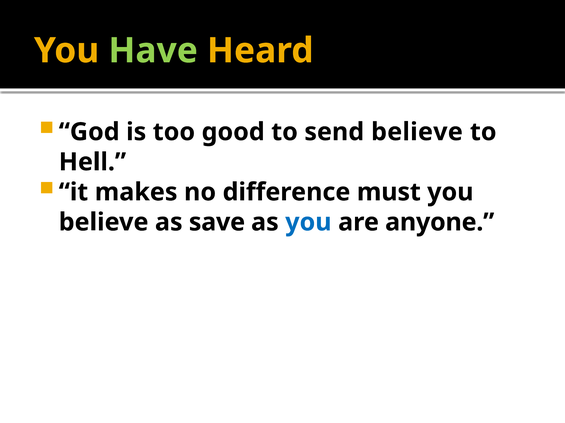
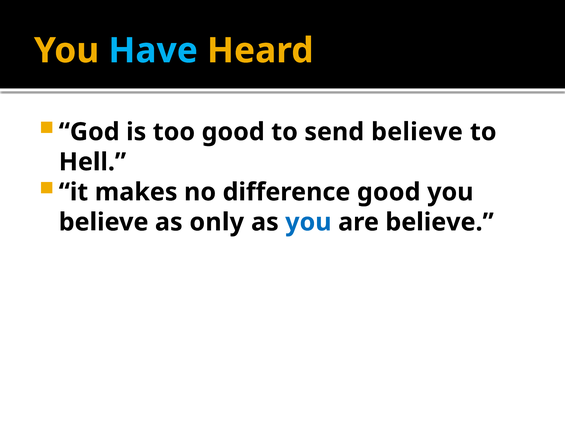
Have colour: light green -> light blue
difference must: must -> good
save: save -> only
are anyone: anyone -> believe
